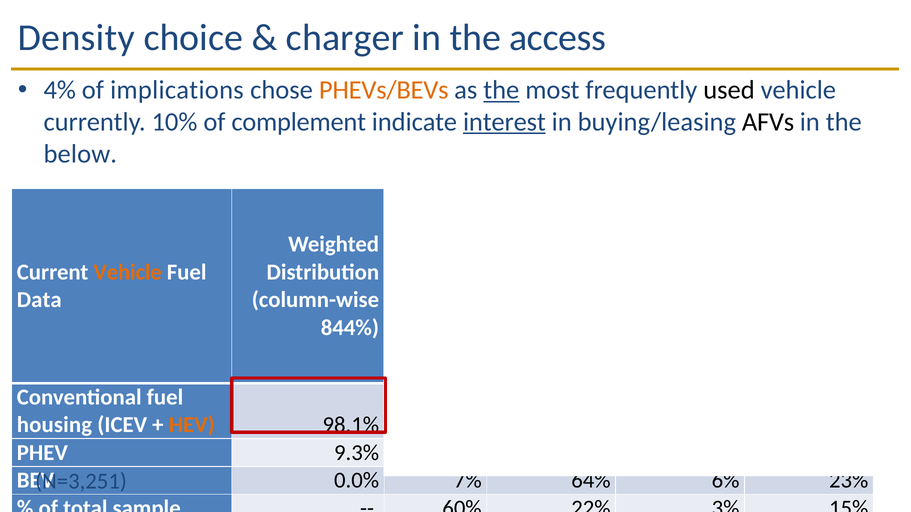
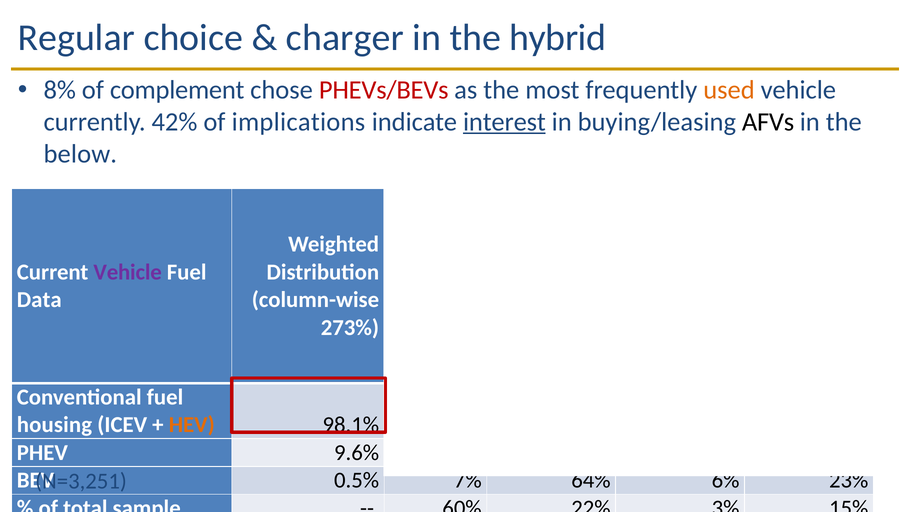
Density: Density -> Regular
access: access -> hybrid
4%: 4% -> 8%
implications: implications -> complement
PHEVs/BEVs colour: orange -> red
the at (501, 90) underline: present -> none
used colour: black -> orange
10%: 10% -> 42%
complement: complement -> implications
Vehicle at (128, 272) colour: orange -> purple
844%: 844% -> 273%
9.3%: 9.3% -> 9.6%
0.0%: 0.0% -> 0.5%
